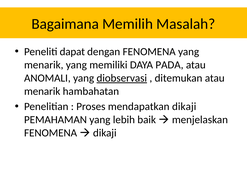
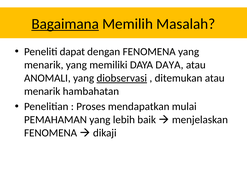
Bagaimana underline: none -> present
DAYA PADA: PADA -> DAYA
mendapatkan dikaji: dikaji -> mulai
